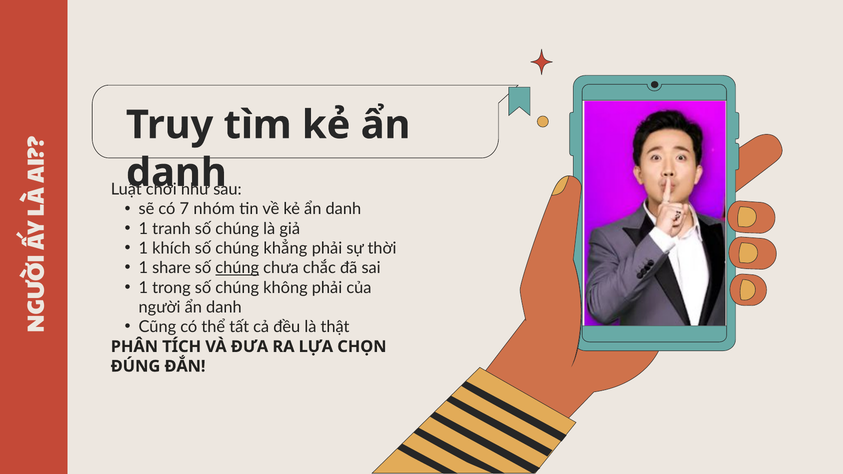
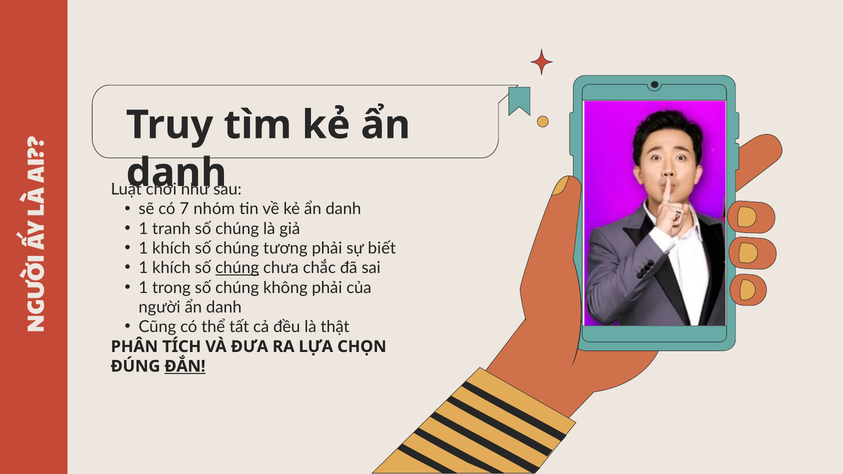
khẳng: khẳng -> tương
thời: thời -> biết
share at (172, 268): share -> khích
ĐẮN underline: none -> present
